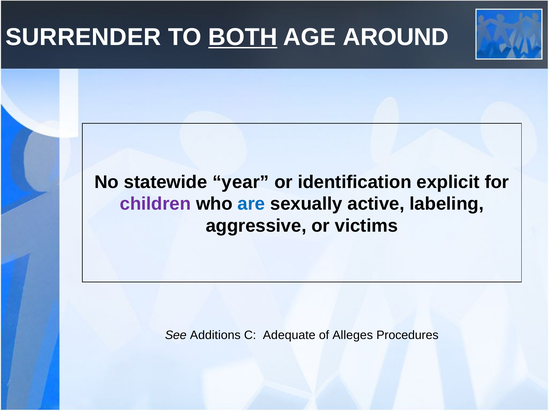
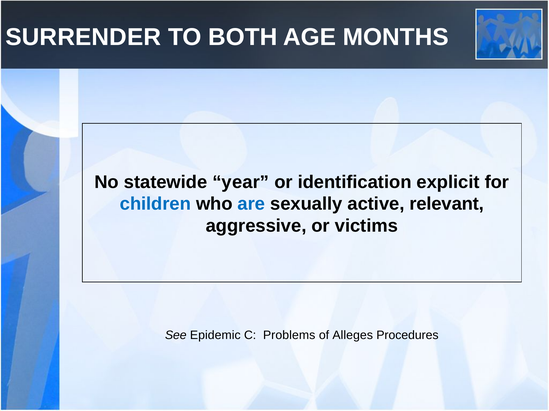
BOTH underline: present -> none
AROUND: AROUND -> MONTHS
children colour: purple -> blue
labeling: labeling -> relevant
Additions: Additions -> Epidemic
Adequate: Adequate -> Problems
